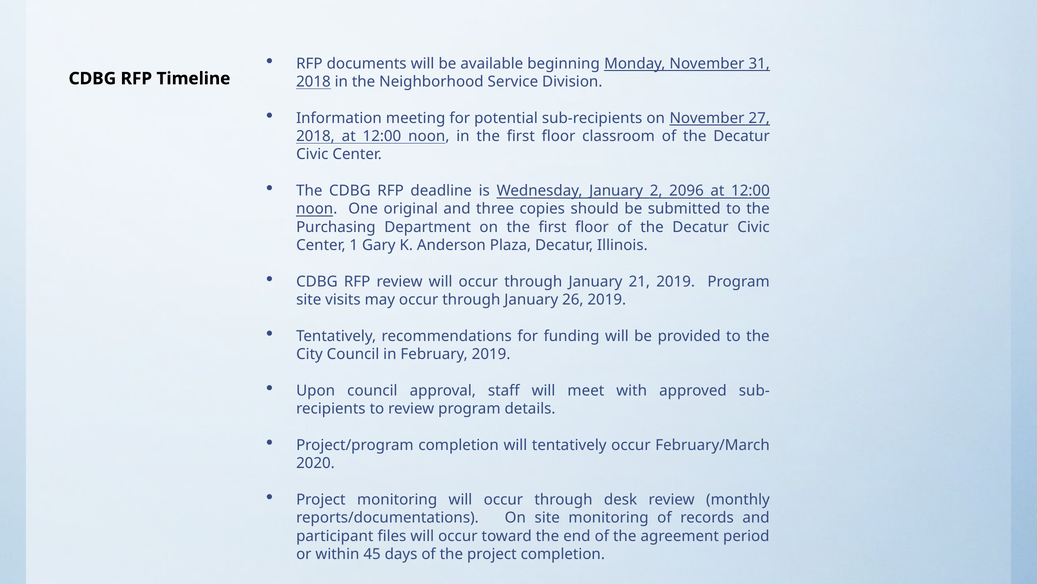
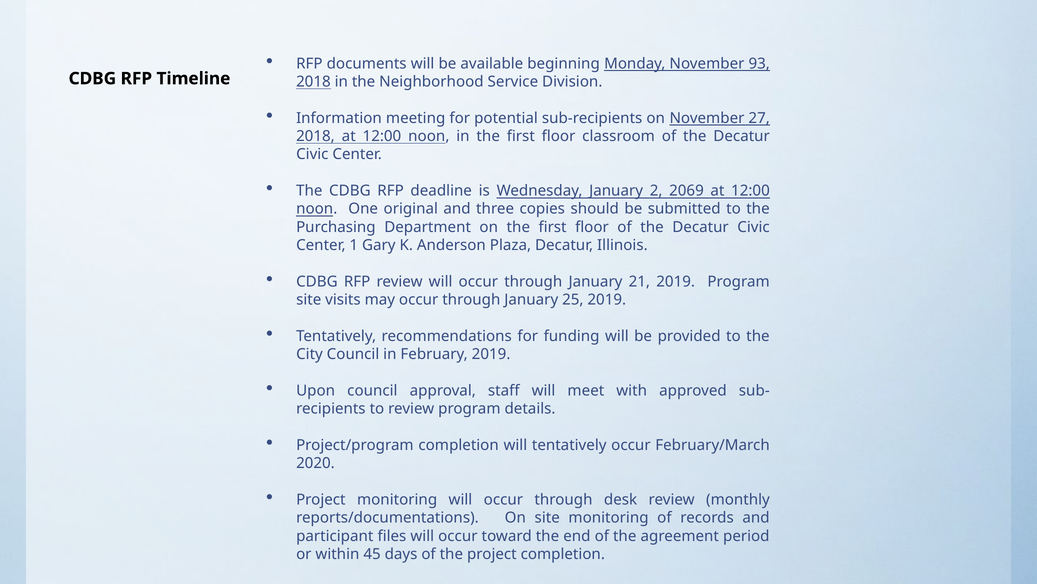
31: 31 -> 93
2096: 2096 -> 2069
26: 26 -> 25
